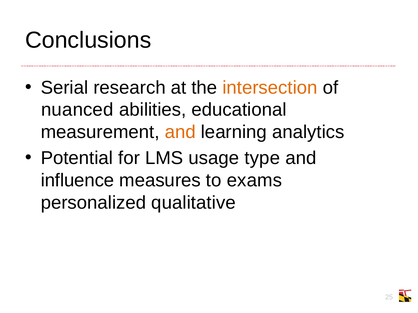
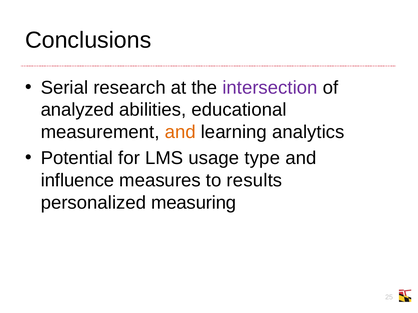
intersection colour: orange -> purple
nuanced: nuanced -> analyzed
exams: exams -> results
qualitative: qualitative -> measuring
